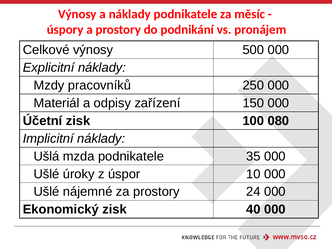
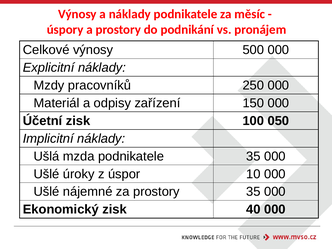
080: 080 -> 050
prostory 24: 24 -> 35
